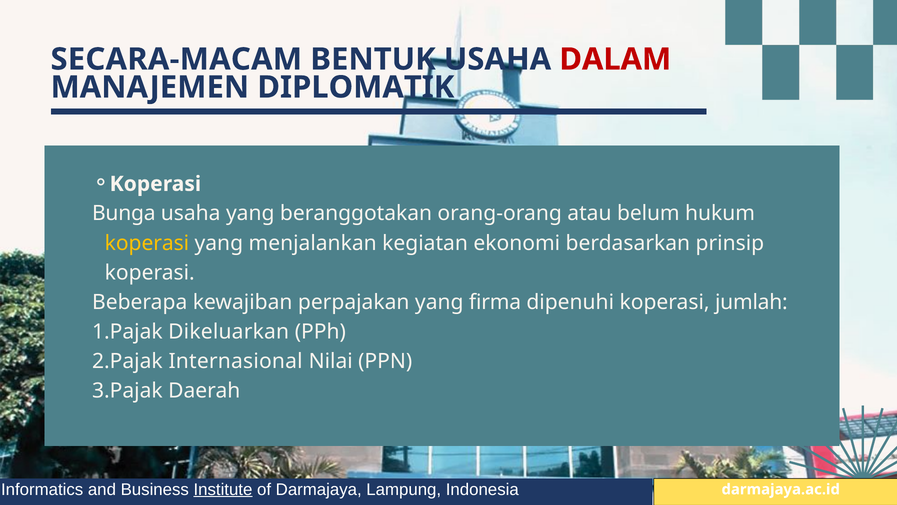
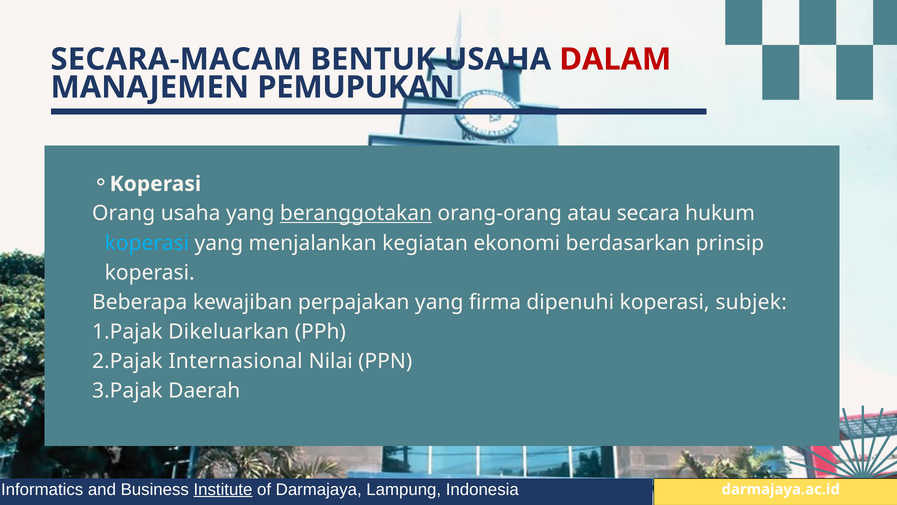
DIPLOMATIK: DIPLOMATIK -> PEMUPUKAN
Bunga: Bunga -> Orang
beranggotakan underline: none -> present
belum: belum -> secara
koperasi at (147, 243) colour: yellow -> light blue
jumlah: jumlah -> subjek
